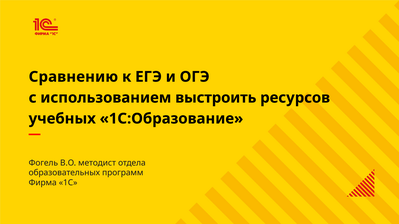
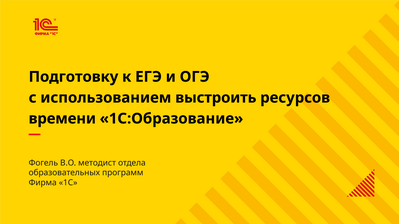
Сравнению: Сравнению -> Подготовку
учебных: учебных -> времени
